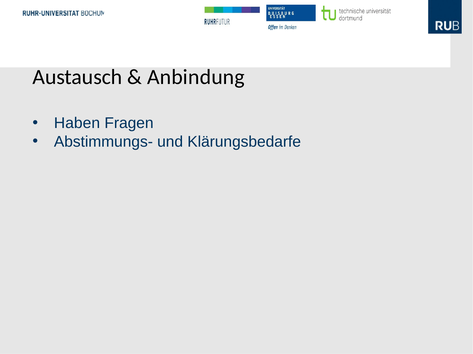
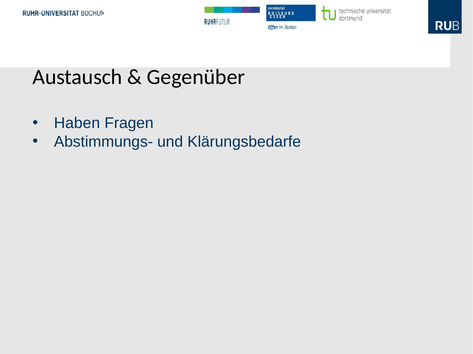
Anbindung: Anbindung -> Gegenüber
